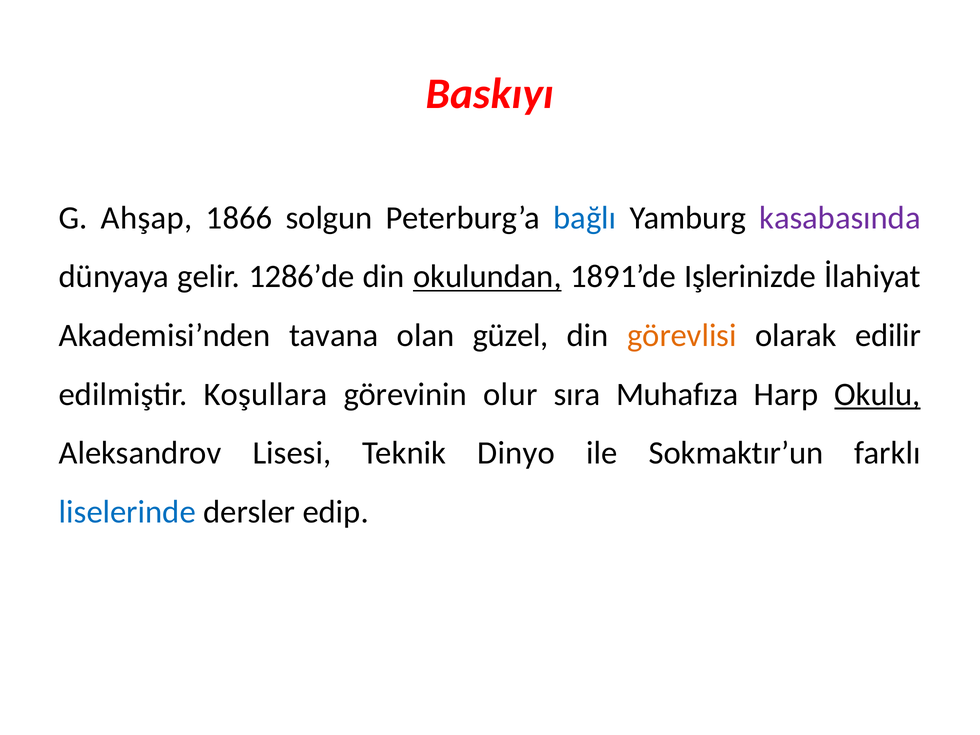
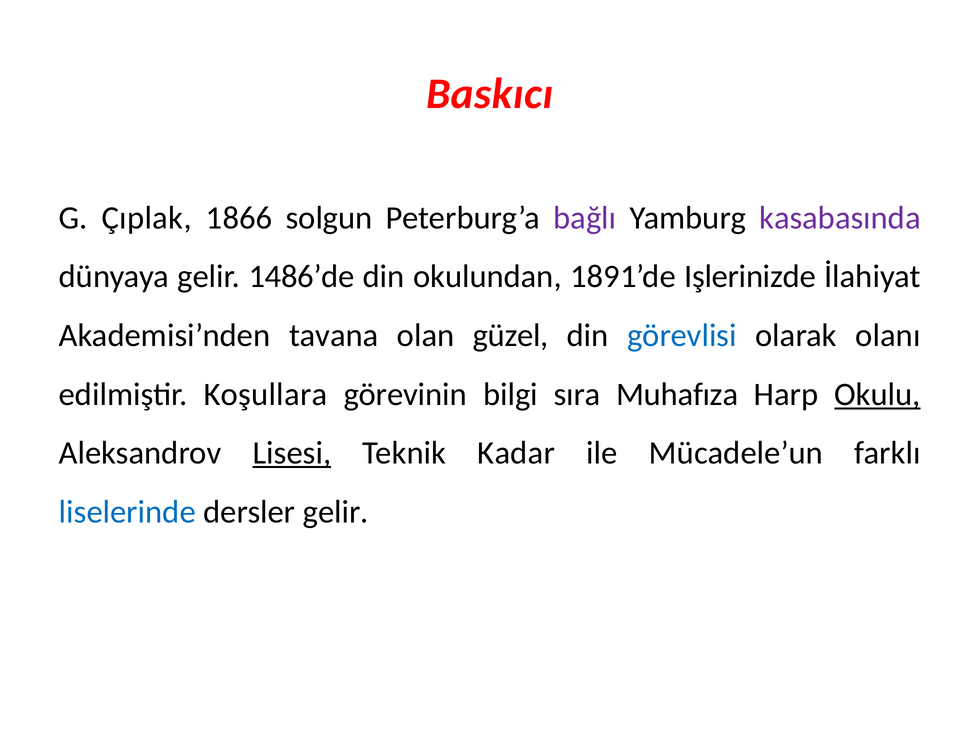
Baskıyı: Baskıyı -> Baskıcı
Ahşap: Ahşap -> Çıplak
bağlı colour: blue -> purple
1286’de: 1286’de -> 1486’de
okulundan underline: present -> none
görevlisi colour: orange -> blue
edilir: edilir -> olanı
olur: olur -> bilgi
Lisesi underline: none -> present
Dinyo: Dinyo -> Kadar
Sokmaktır’un: Sokmaktır’un -> Mücadele’un
dersler edip: edip -> gelir
